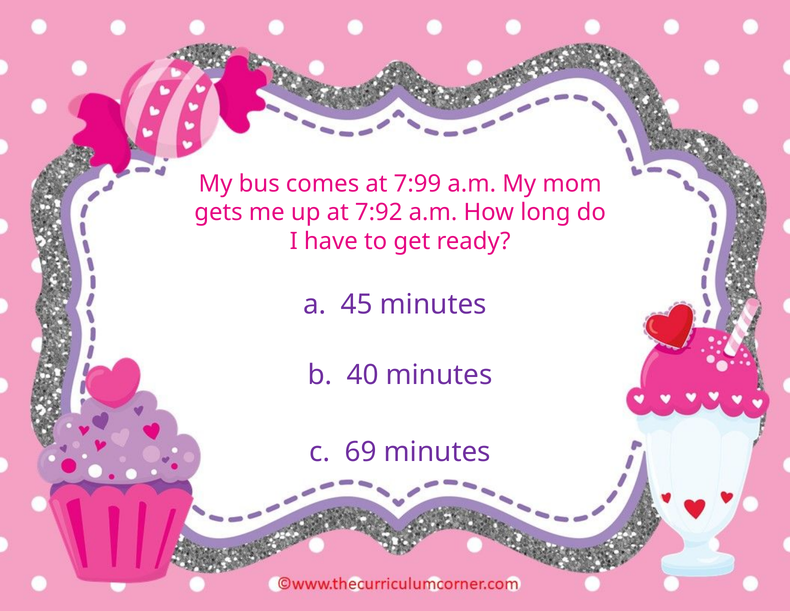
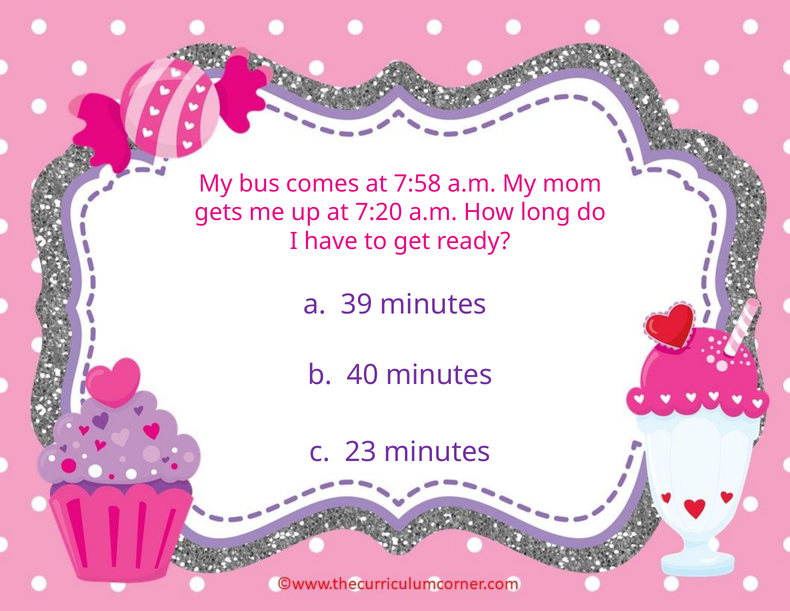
7:99: 7:99 -> 7:58
7:92: 7:92 -> 7:20
45: 45 -> 39
69: 69 -> 23
